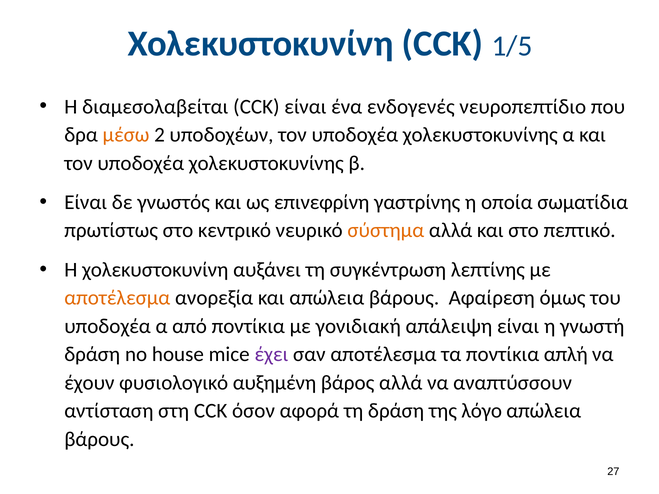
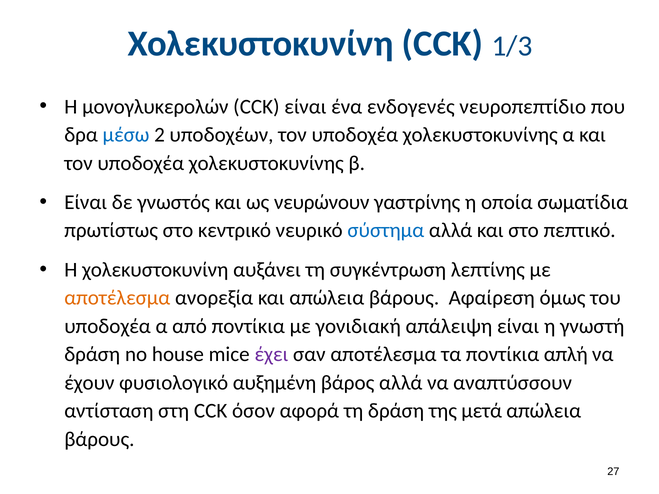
1/5: 1/5 -> 1/3
διαμεσολαβείται: διαμεσολαβείται -> μονογλυκερολών
μέσω colour: orange -> blue
επινεφρίνη: επινεφρίνη -> νευρώνουν
σύστημα colour: orange -> blue
λόγο: λόγο -> μετά
